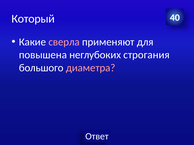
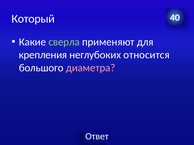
сверла colour: pink -> light green
повышена: повышена -> крепления
строгания: строгания -> относится
